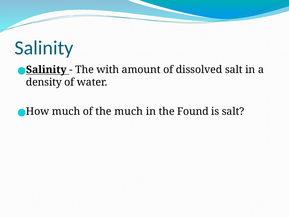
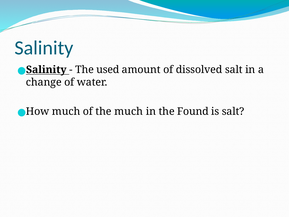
with: with -> used
density: density -> change
